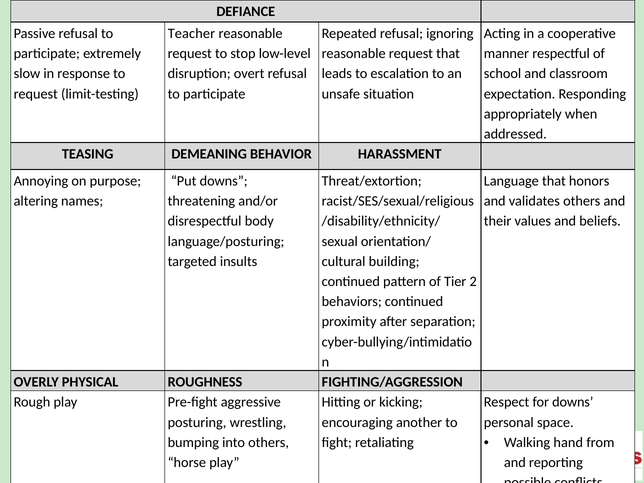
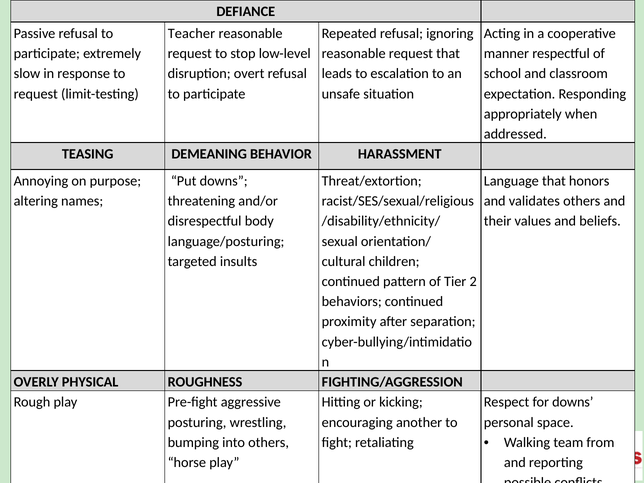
building: building -> children
hand: hand -> team
